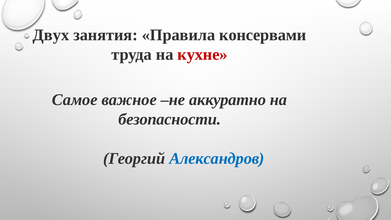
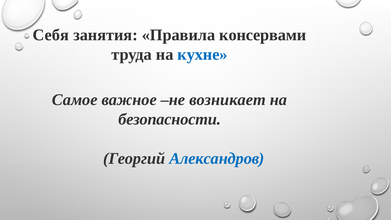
Двух: Двух -> Себя
кухне colour: red -> blue
аккуратно: аккуратно -> возникает
